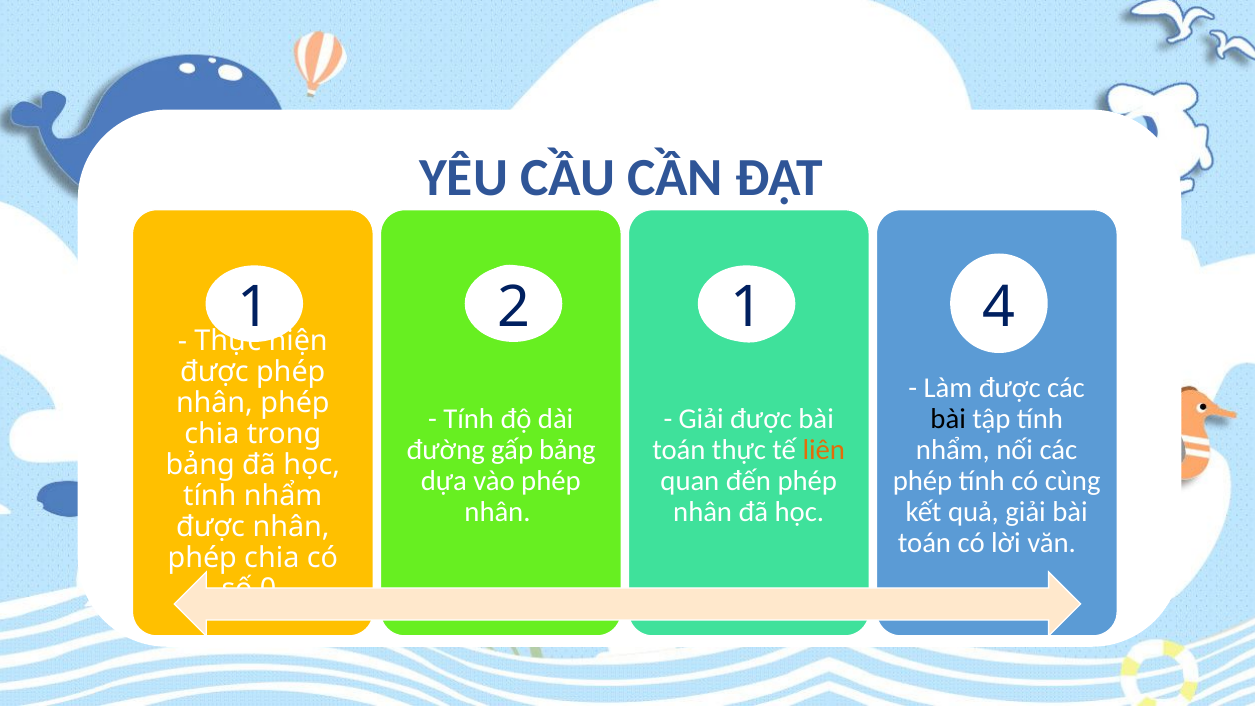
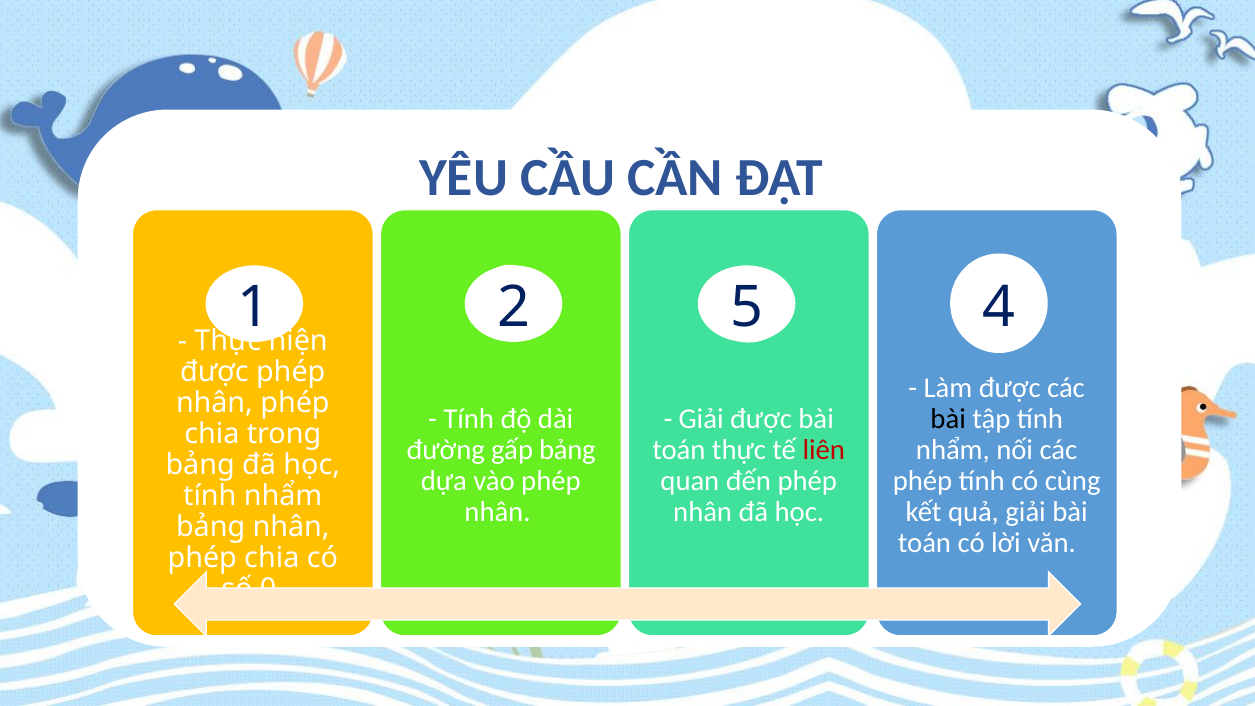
1 at (747, 308): 1 -> 5
liên at (824, 450) colour: orange -> red
được at (211, 527): được -> bảng
